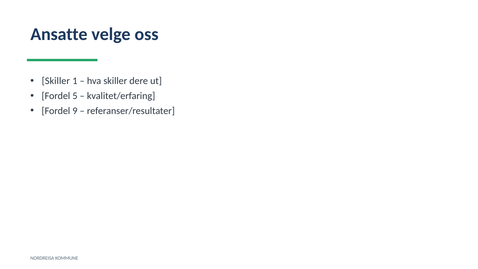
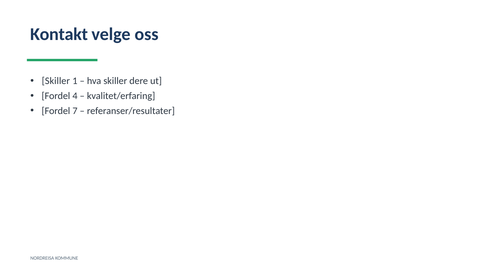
Ansatte: Ansatte -> Kontakt
5: 5 -> 4
9: 9 -> 7
